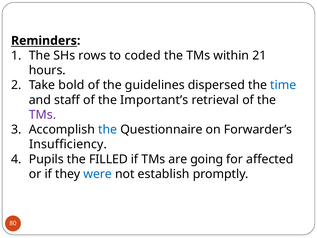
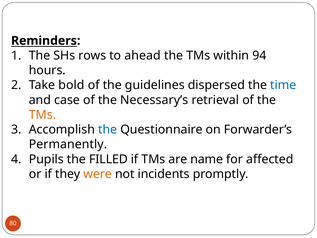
coded: coded -> ahead
21: 21 -> 94
staff: staff -> case
Important’s: Important’s -> Necessary’s
TMs at (42, 115) colour: purple -> orange
Insufficiency: Insufficiency -> Permanently
going: going -> name
were colour: blue -> orange
establish: establish -> incidents
